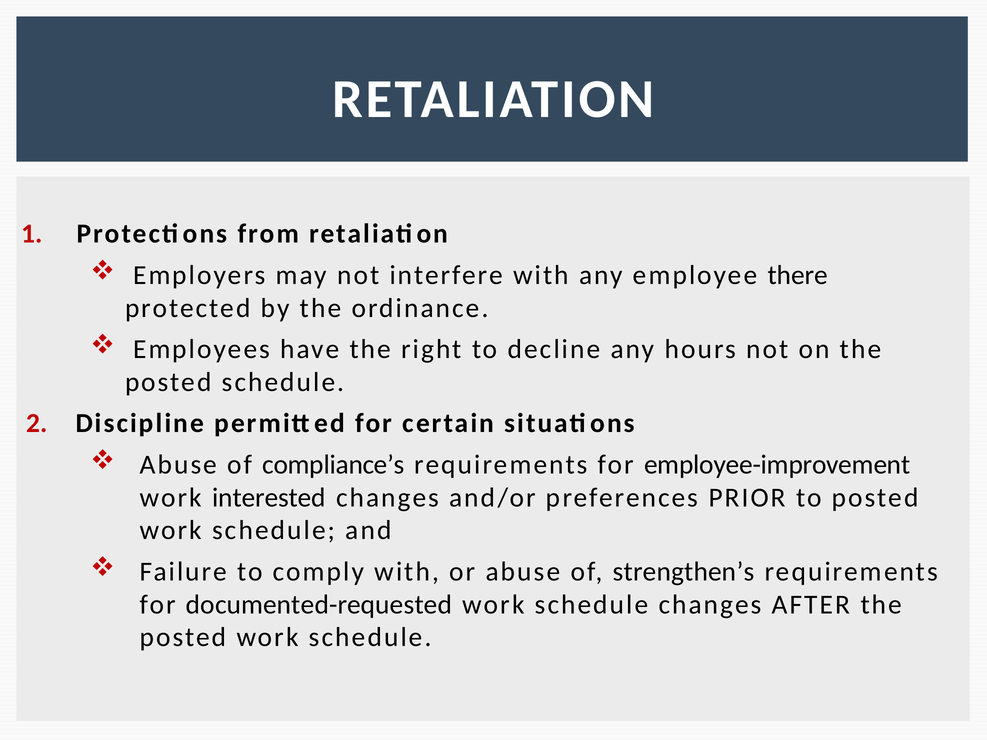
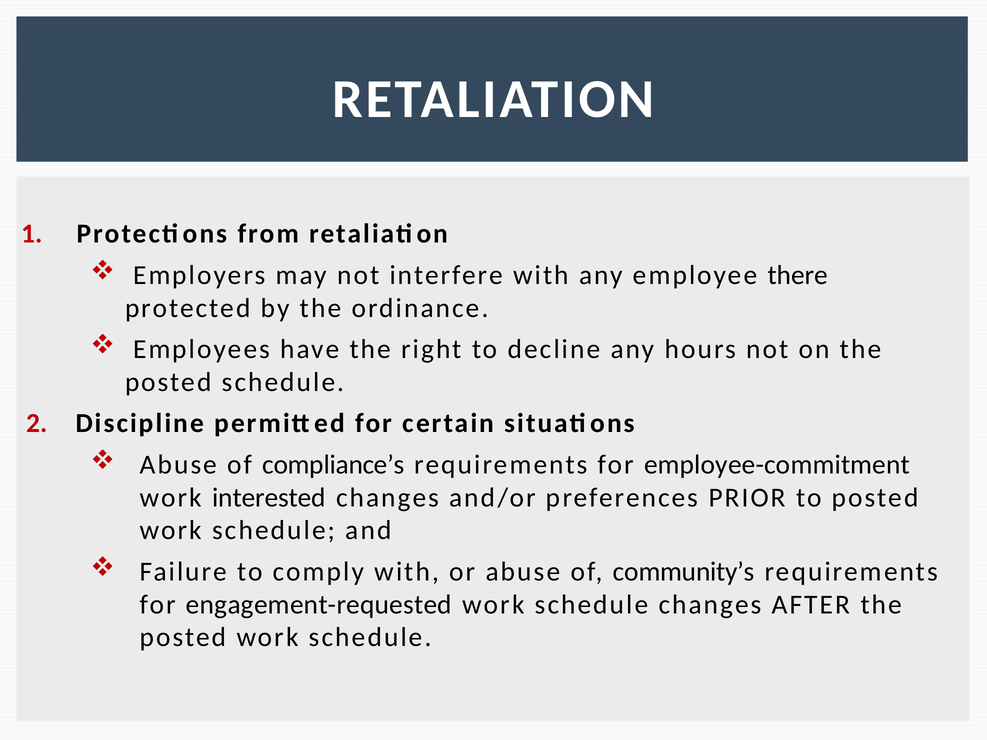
employee-improvement: employee-improvement -> employee-commitment
strengthen’s: strengthen’s -> community’s
documented-requested: documented-requested -> engagement-requested
